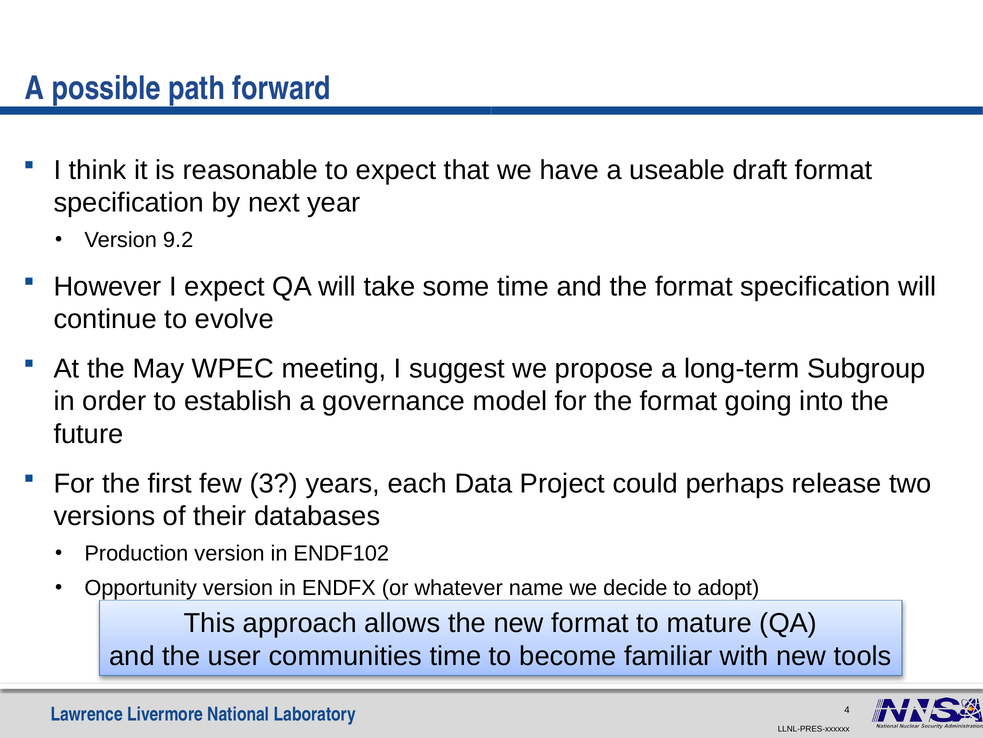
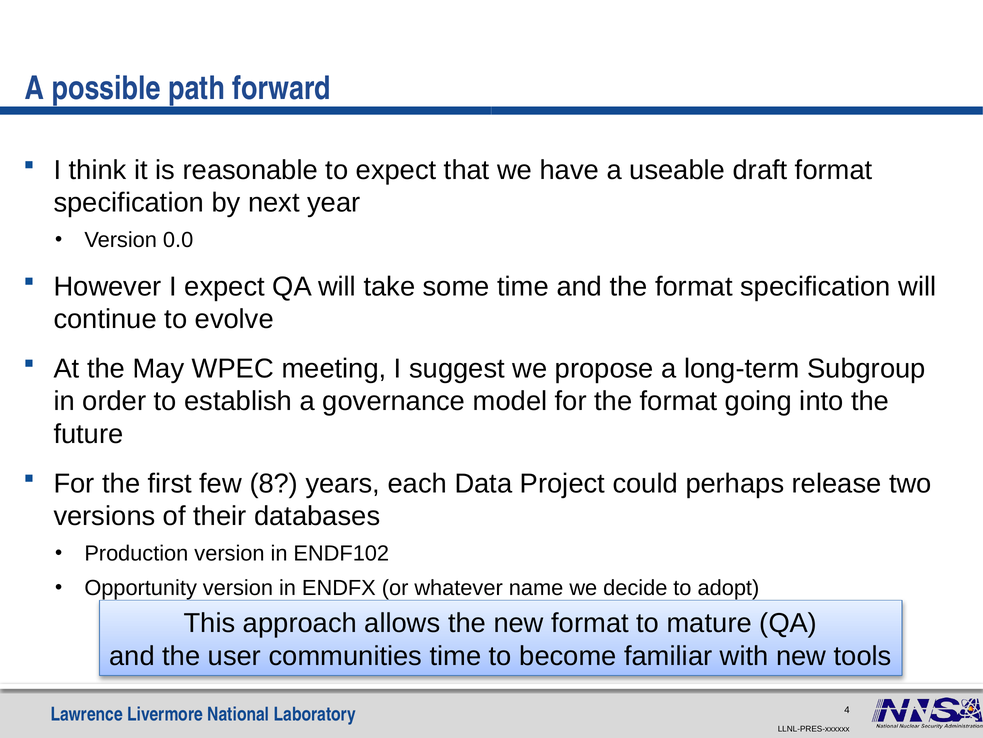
9.2: 9.2 -> 0.0
3: 3 -> 8
